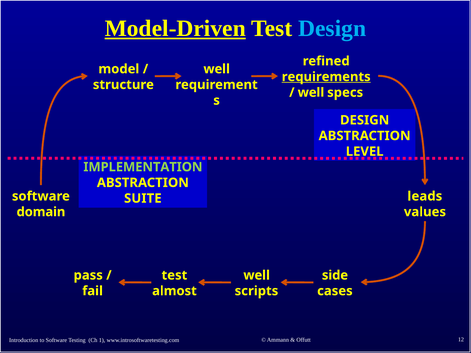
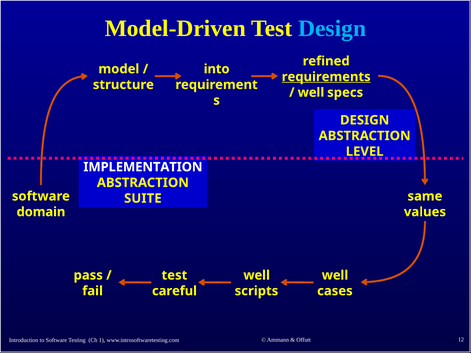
Model-Driven underline: present -> none
well at (217, 69): well -> into
IMPLEMENTATION colour: light green -> white
leads: leads -> same
side at (335, 275): side -> well
almost: almost -> careful
